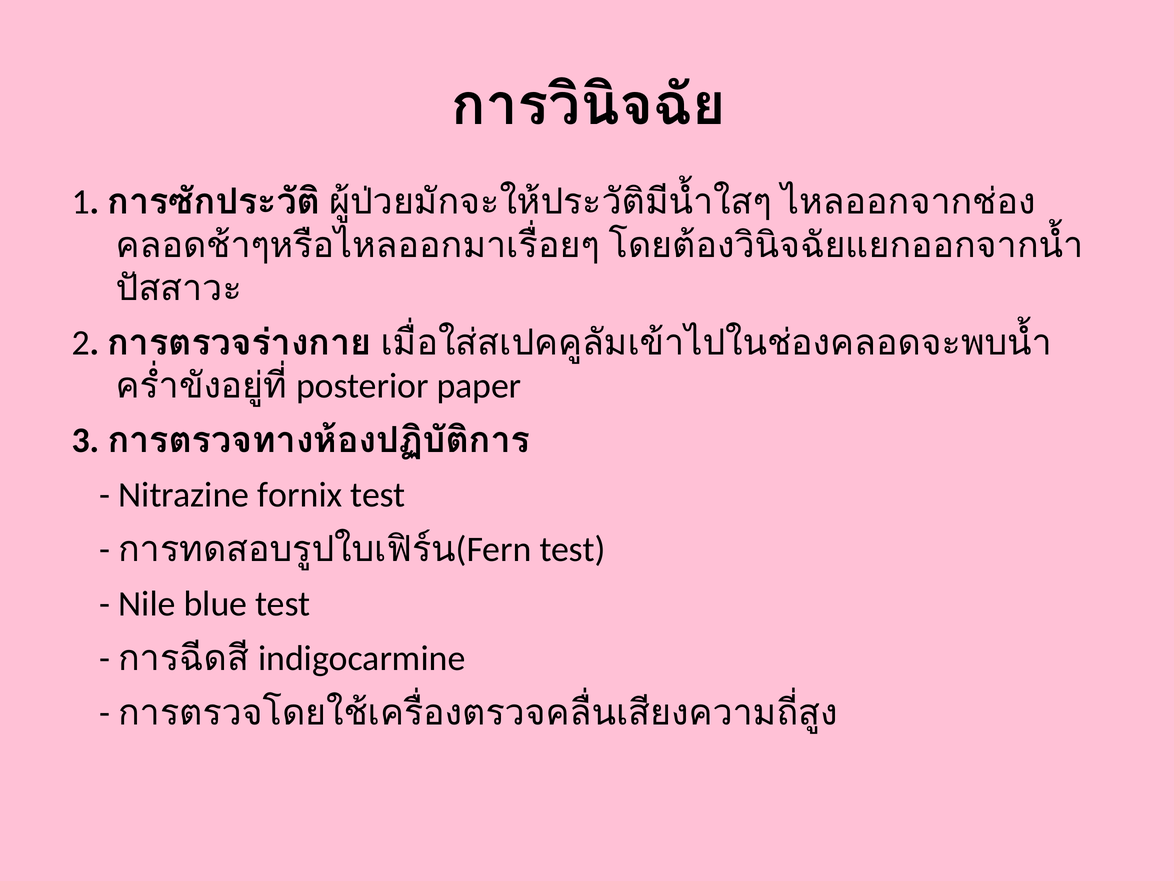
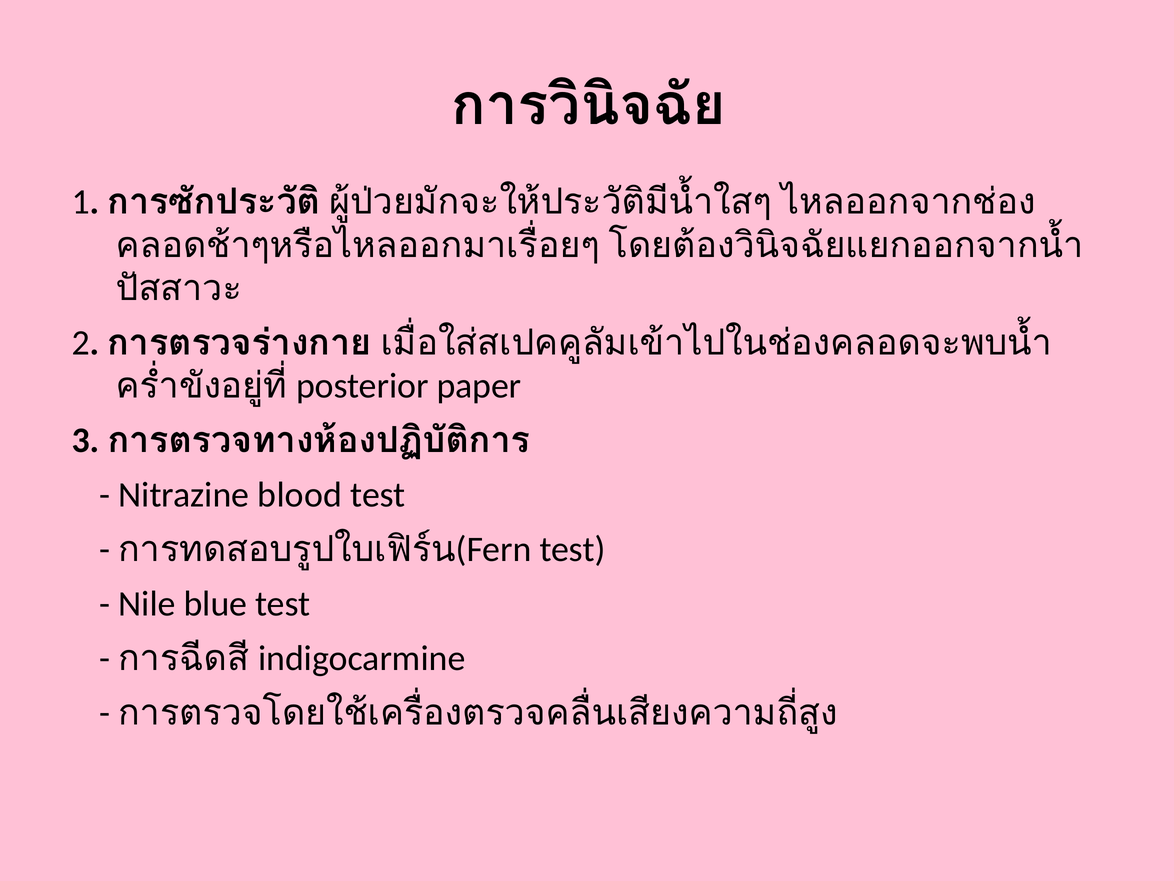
fornix: fornix -> blood
